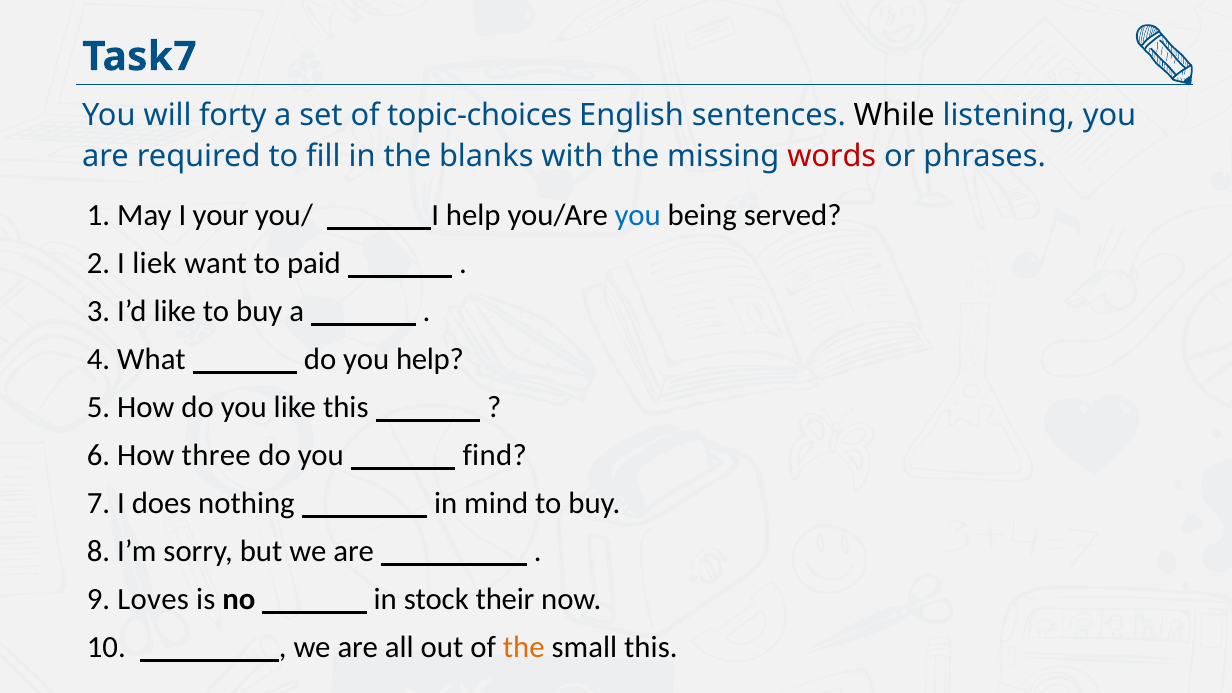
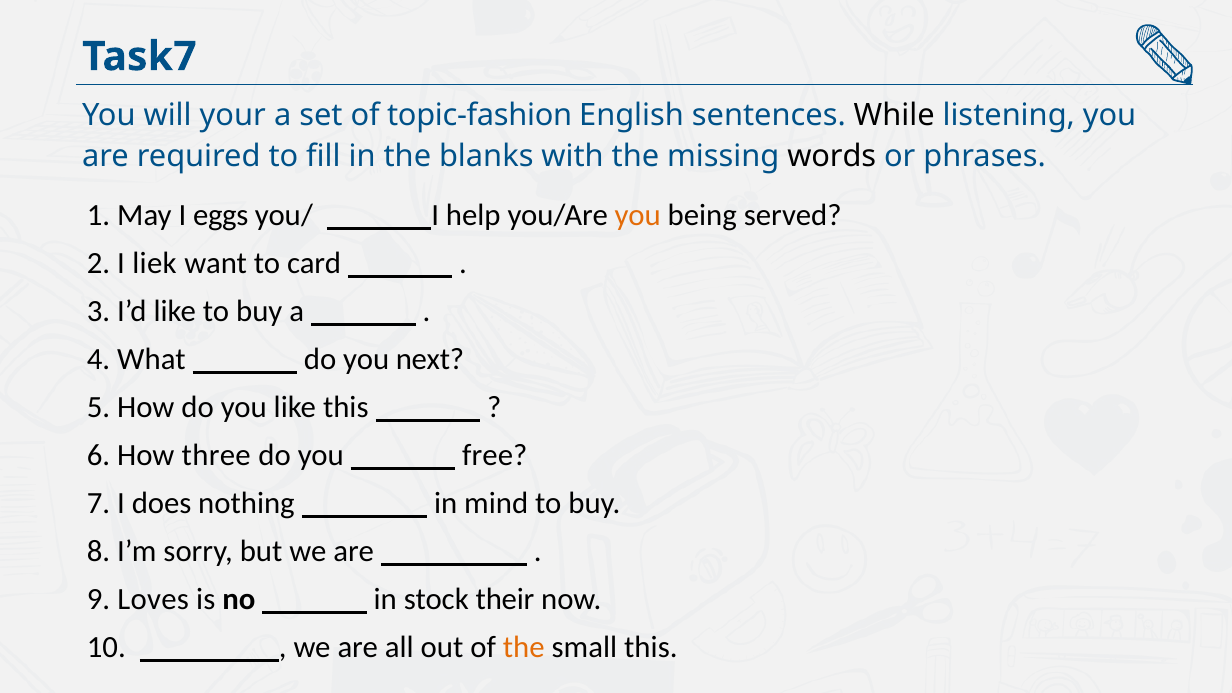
forty: forty -> your
topic-choices: topic-choices -> topic-fashion
words colour: red -> black
your: your -> eggs
you at (638, 215) colour: blue -> orange
paid: paid -> card
you help: help -> next
find: find -> free
